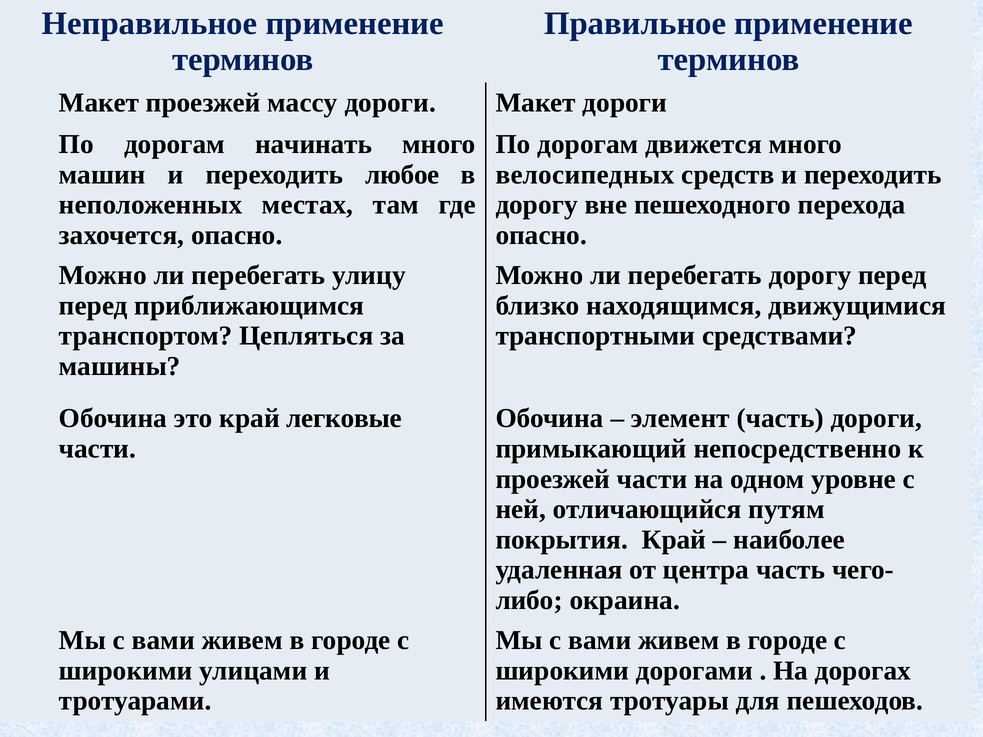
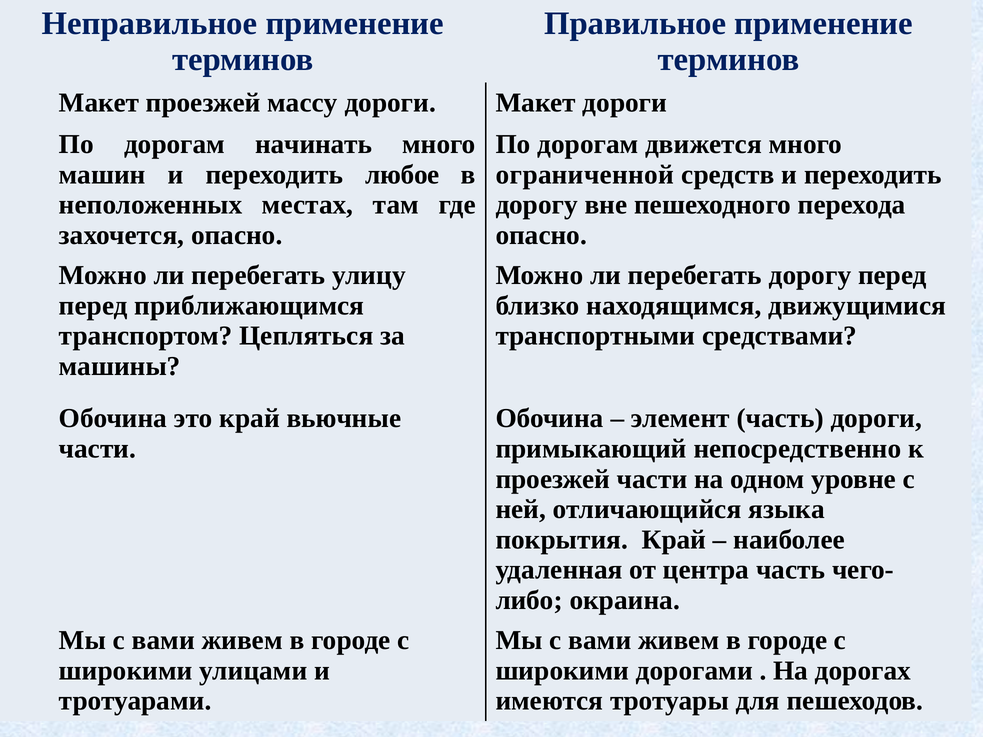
велосипедных: велосипедных -> ограниченной
легковые: легковые -> вьючные
путям: путям -> языка
